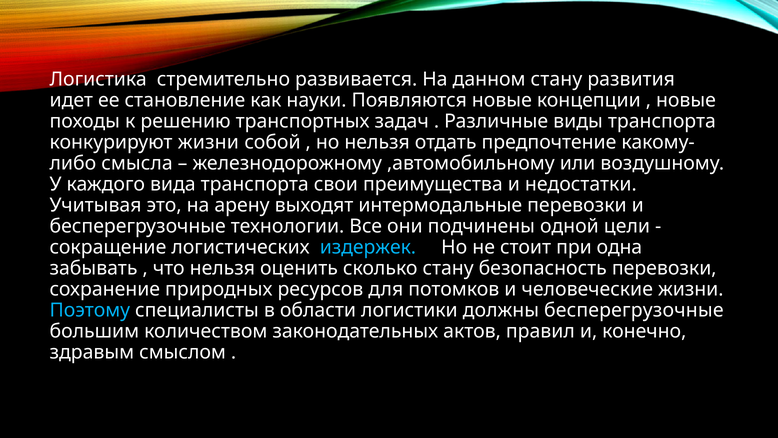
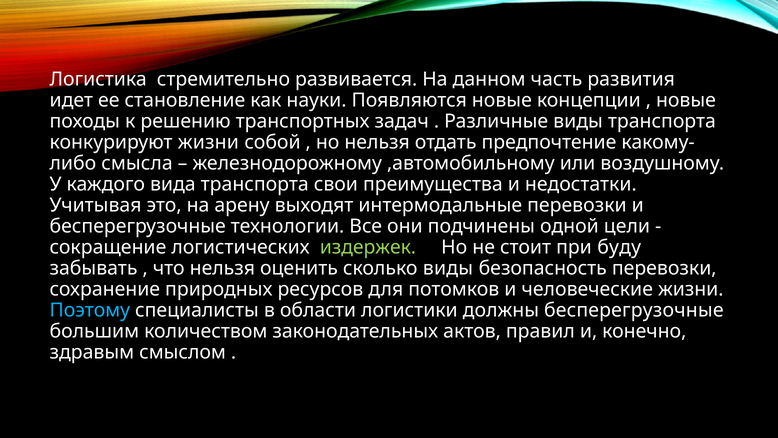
данном стану: стану -> часть
издержек colour: light blue -> light green
одна: одна -> буду
сколько стану: стану -> виды
